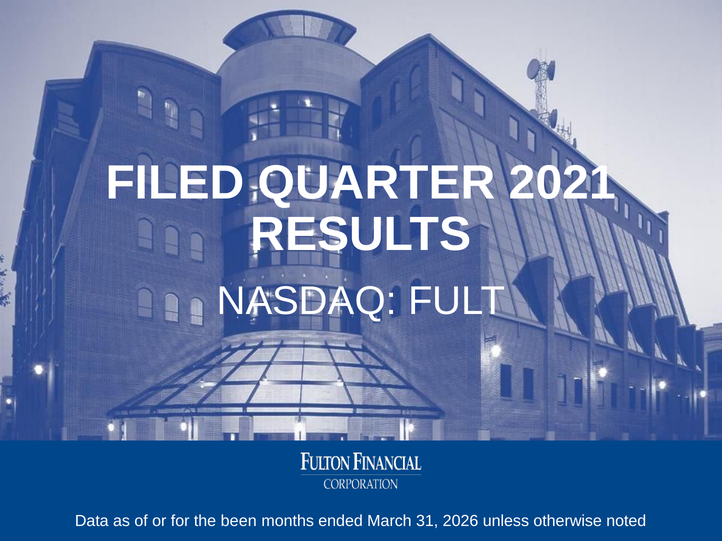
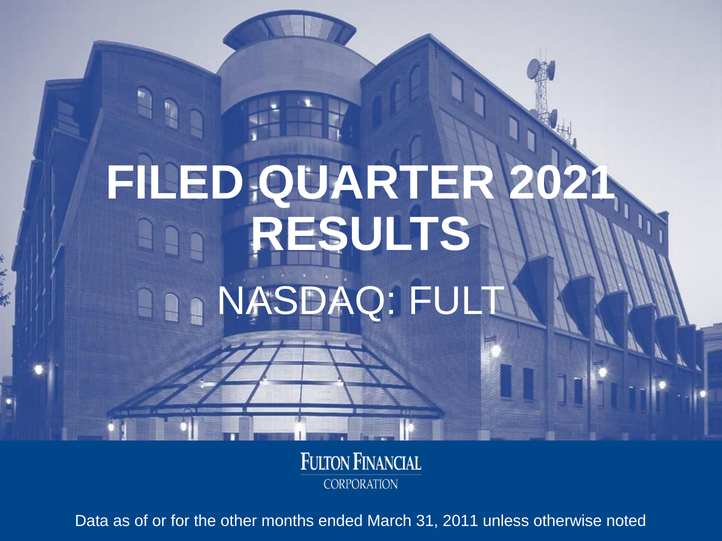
been: been -> other
2026: 2026 -> 2011
